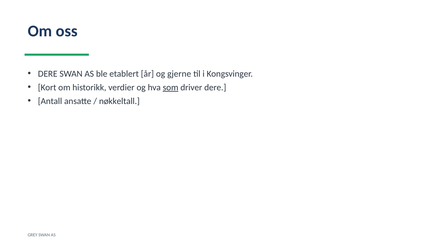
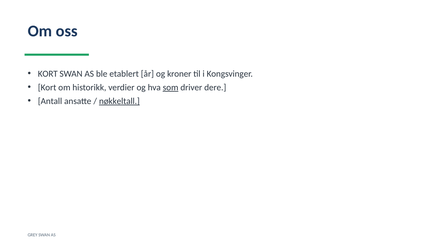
DERE at (48, 74): DERE -> KORT
gjerne: gjerne -> kroner
nøkkeltall underline: none -> present
